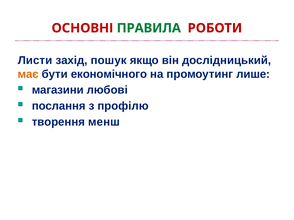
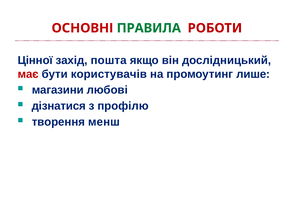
Листи: Листи -> Цінної
пошук: пошук -> пошта
має colour: orange -> red
економічного: економічного -> користувачів
послання: послання -> дізнатися
